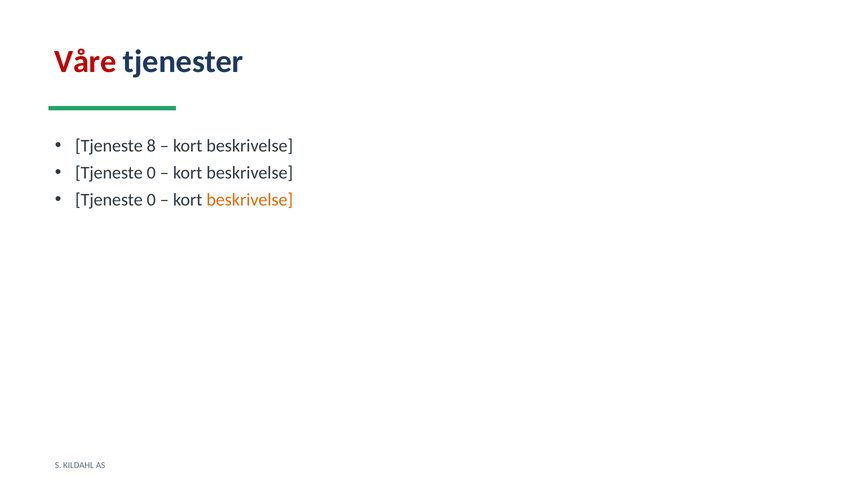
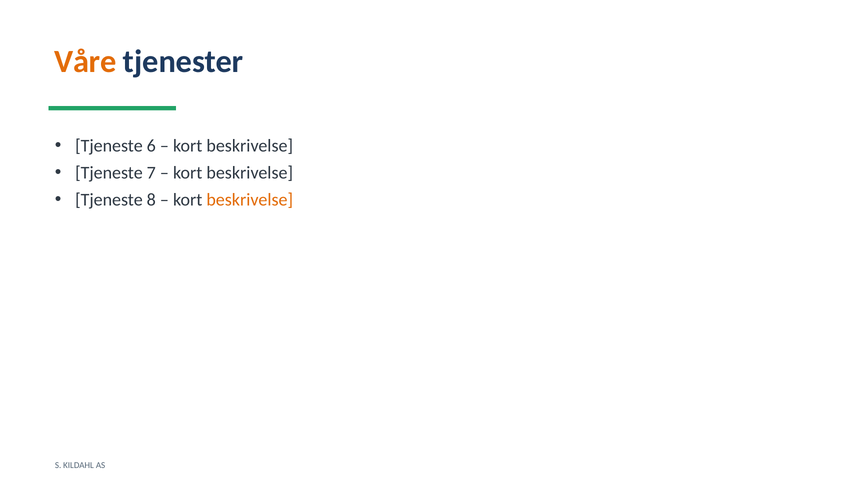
Våre colour: red -> orange
8: 8 -> 6
0 at (151, 173): 0 -> 7
0 at (151, 200): 0 -> 8
